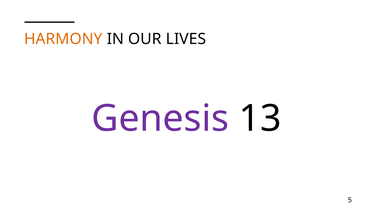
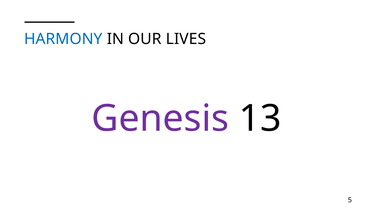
HARMONY colour: orange -> blue
